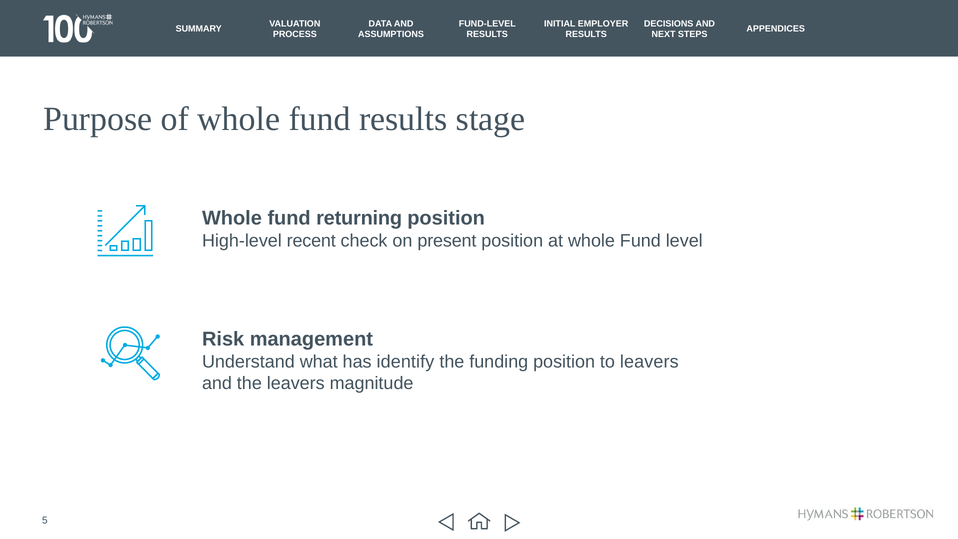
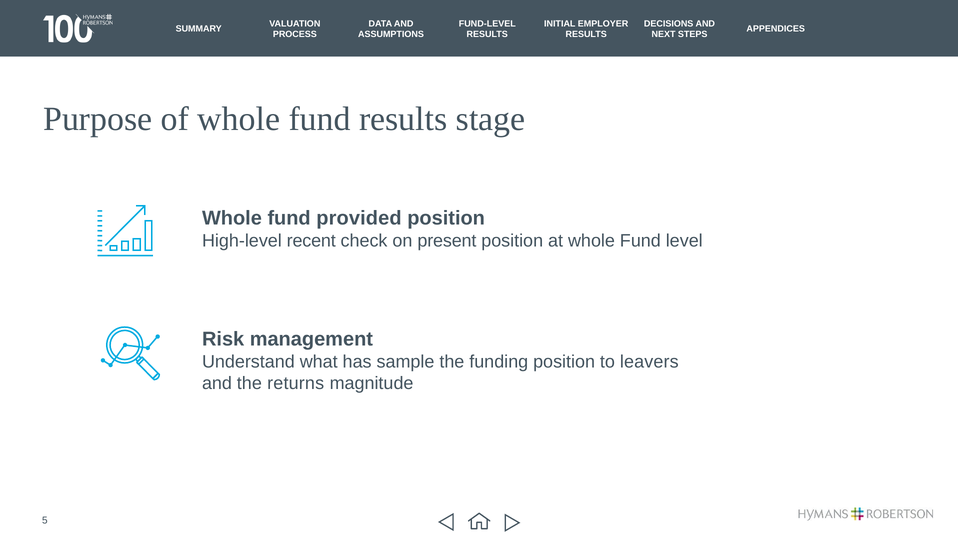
returning: returning -> provided
identify: identify -> sample
the leavers: leavers -> returns
